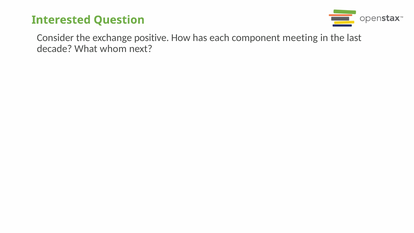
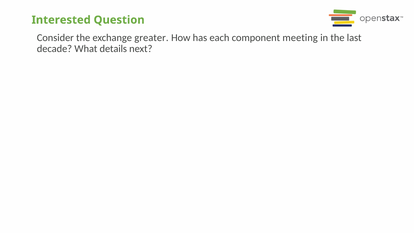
positive: positive -> greater
whom: whom -> details
